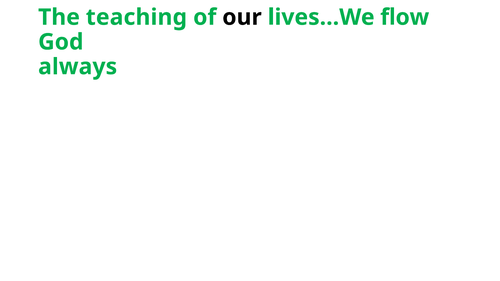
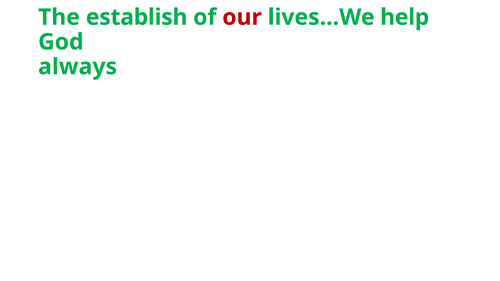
teaching: teaching -> establish
our colour: black -> red
flow: flow -> help
